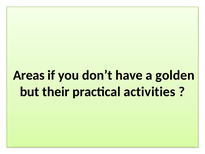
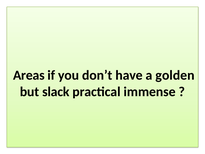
their: their -> slack
activities: activities -> immense
